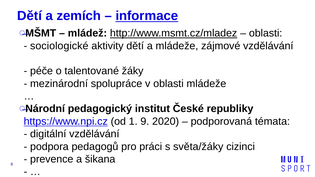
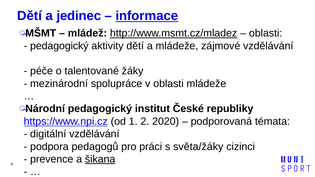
zemích: zemích -> jedinec
sociologické at (59, 46): sociologické -> pedagogický
9: 9 -> 2
šikana underline: none -> present
